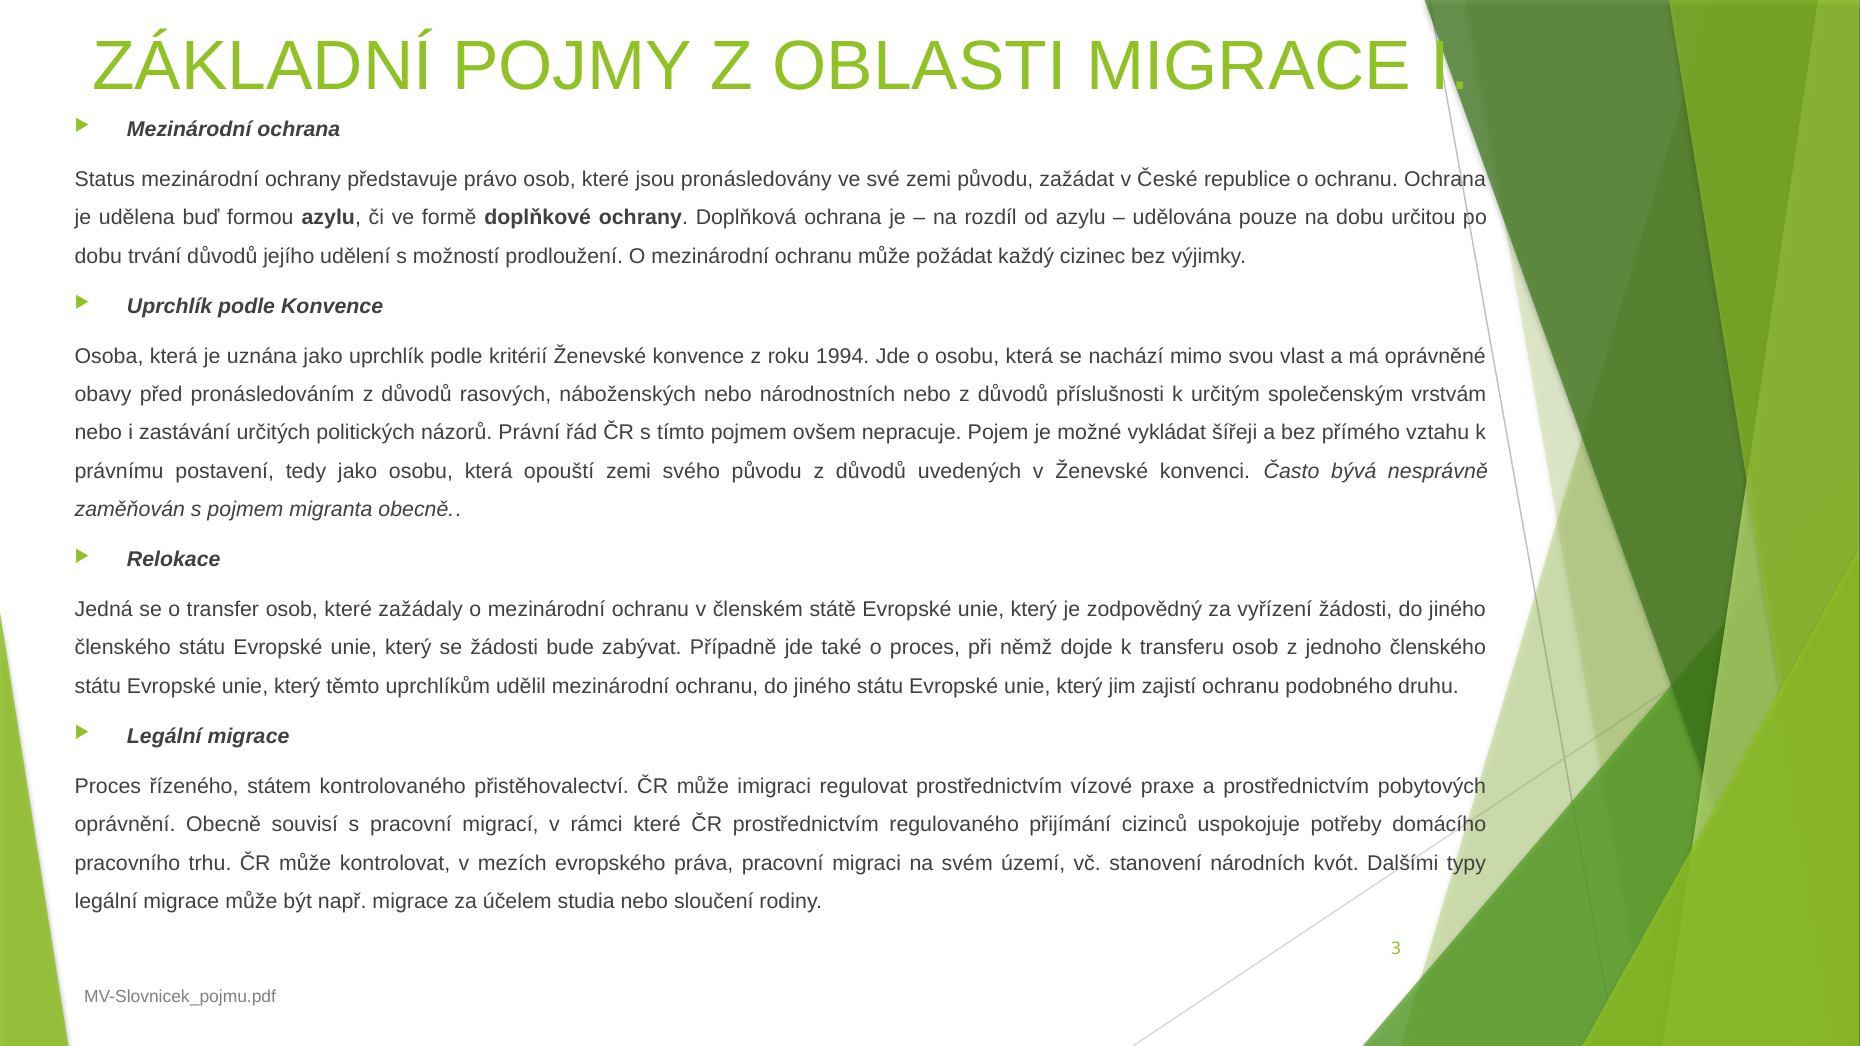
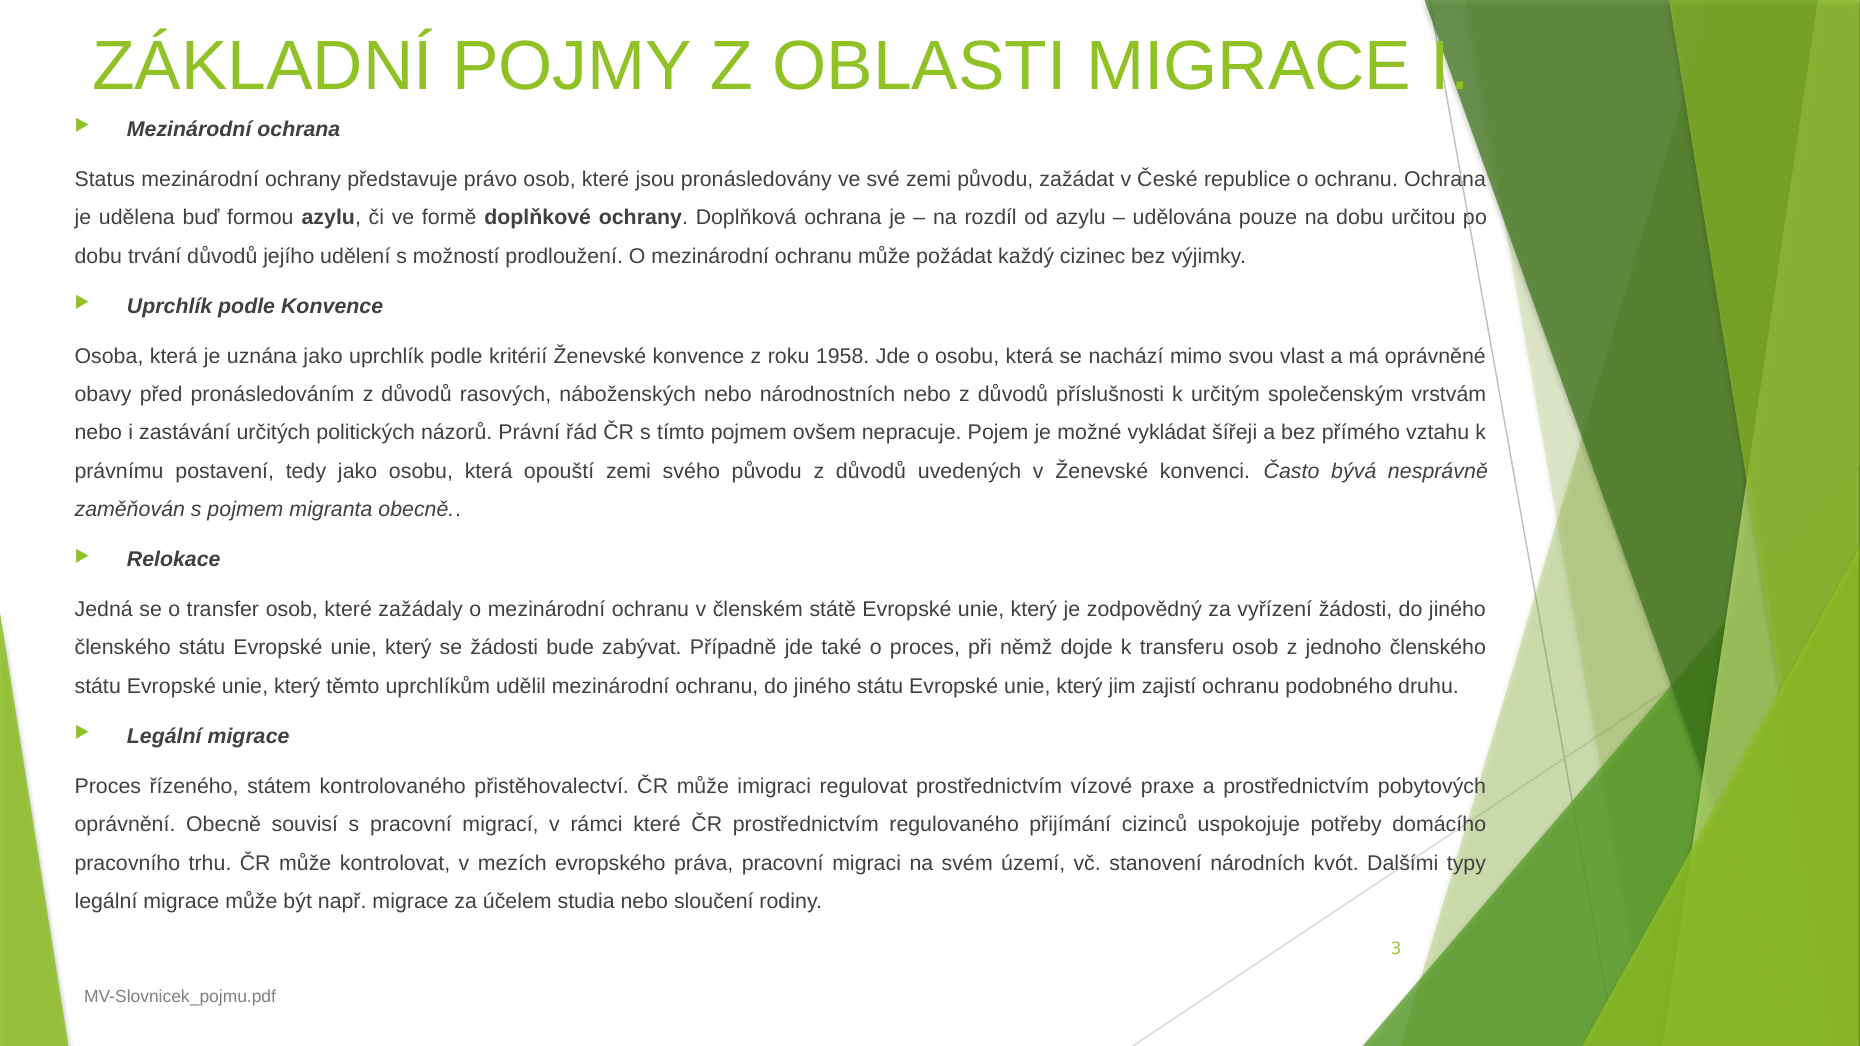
1994: 1994 -> 1958
